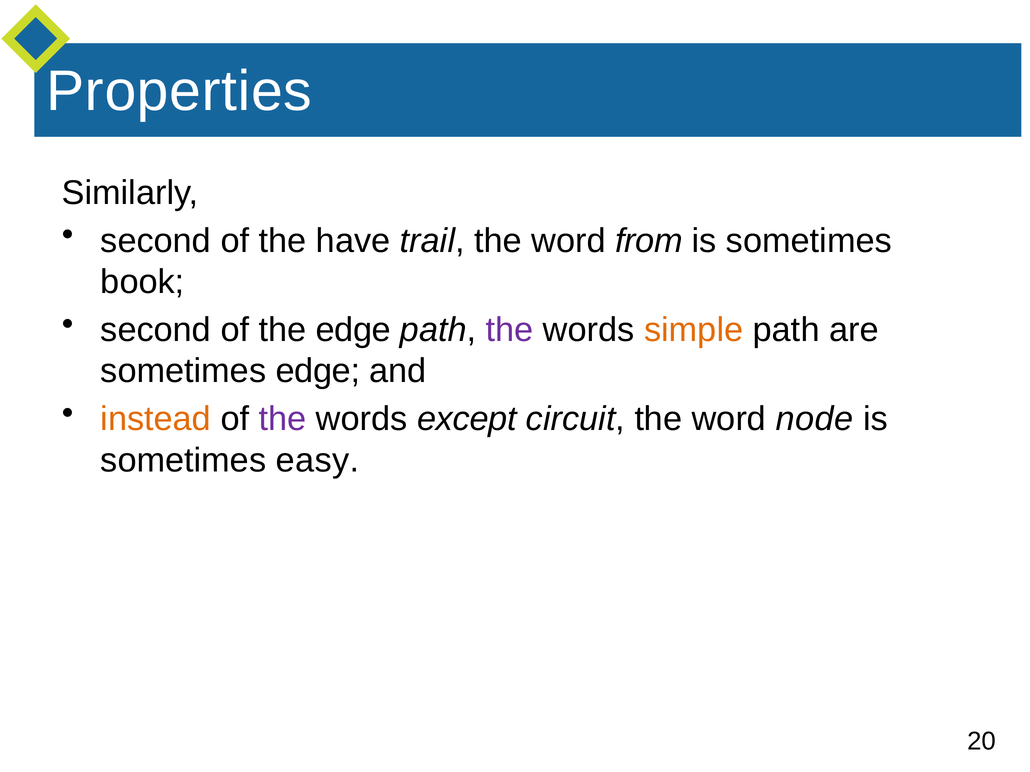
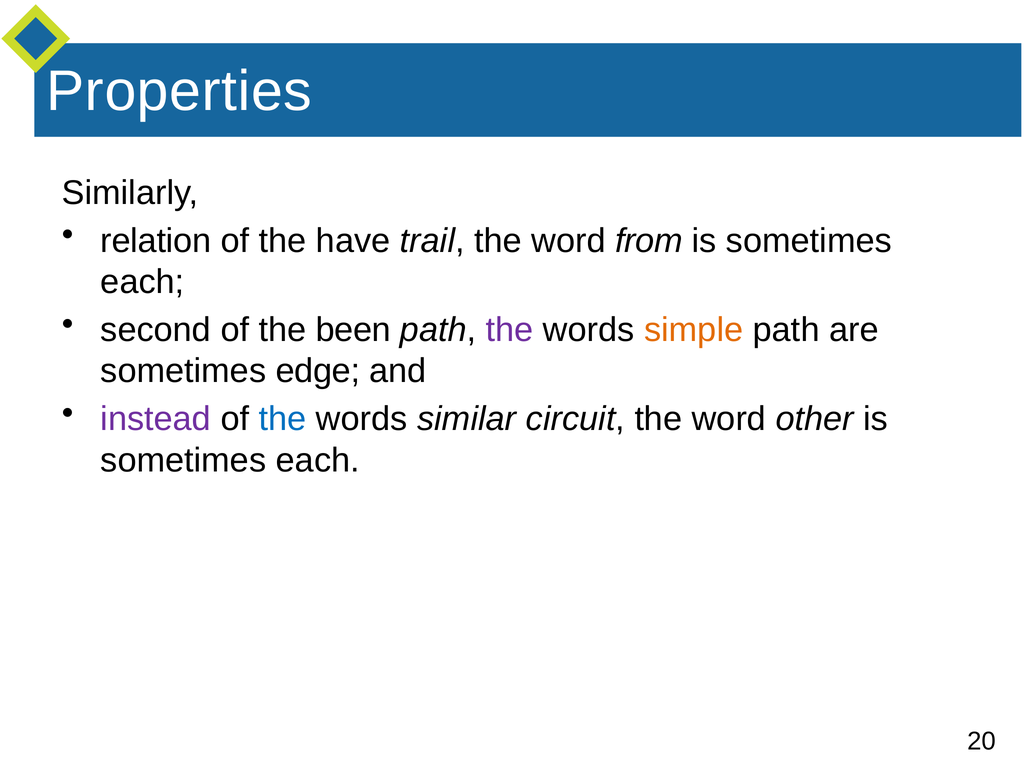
second at (156, 241): second -> relation
book at (142, 282): book -> each
the edge: edge -> been
instead colour: orange -> purple
the at (283, 419) colour: purple -> blue
except: except -> similar
node: node -> other
easy at (318, 461): easy -> each
